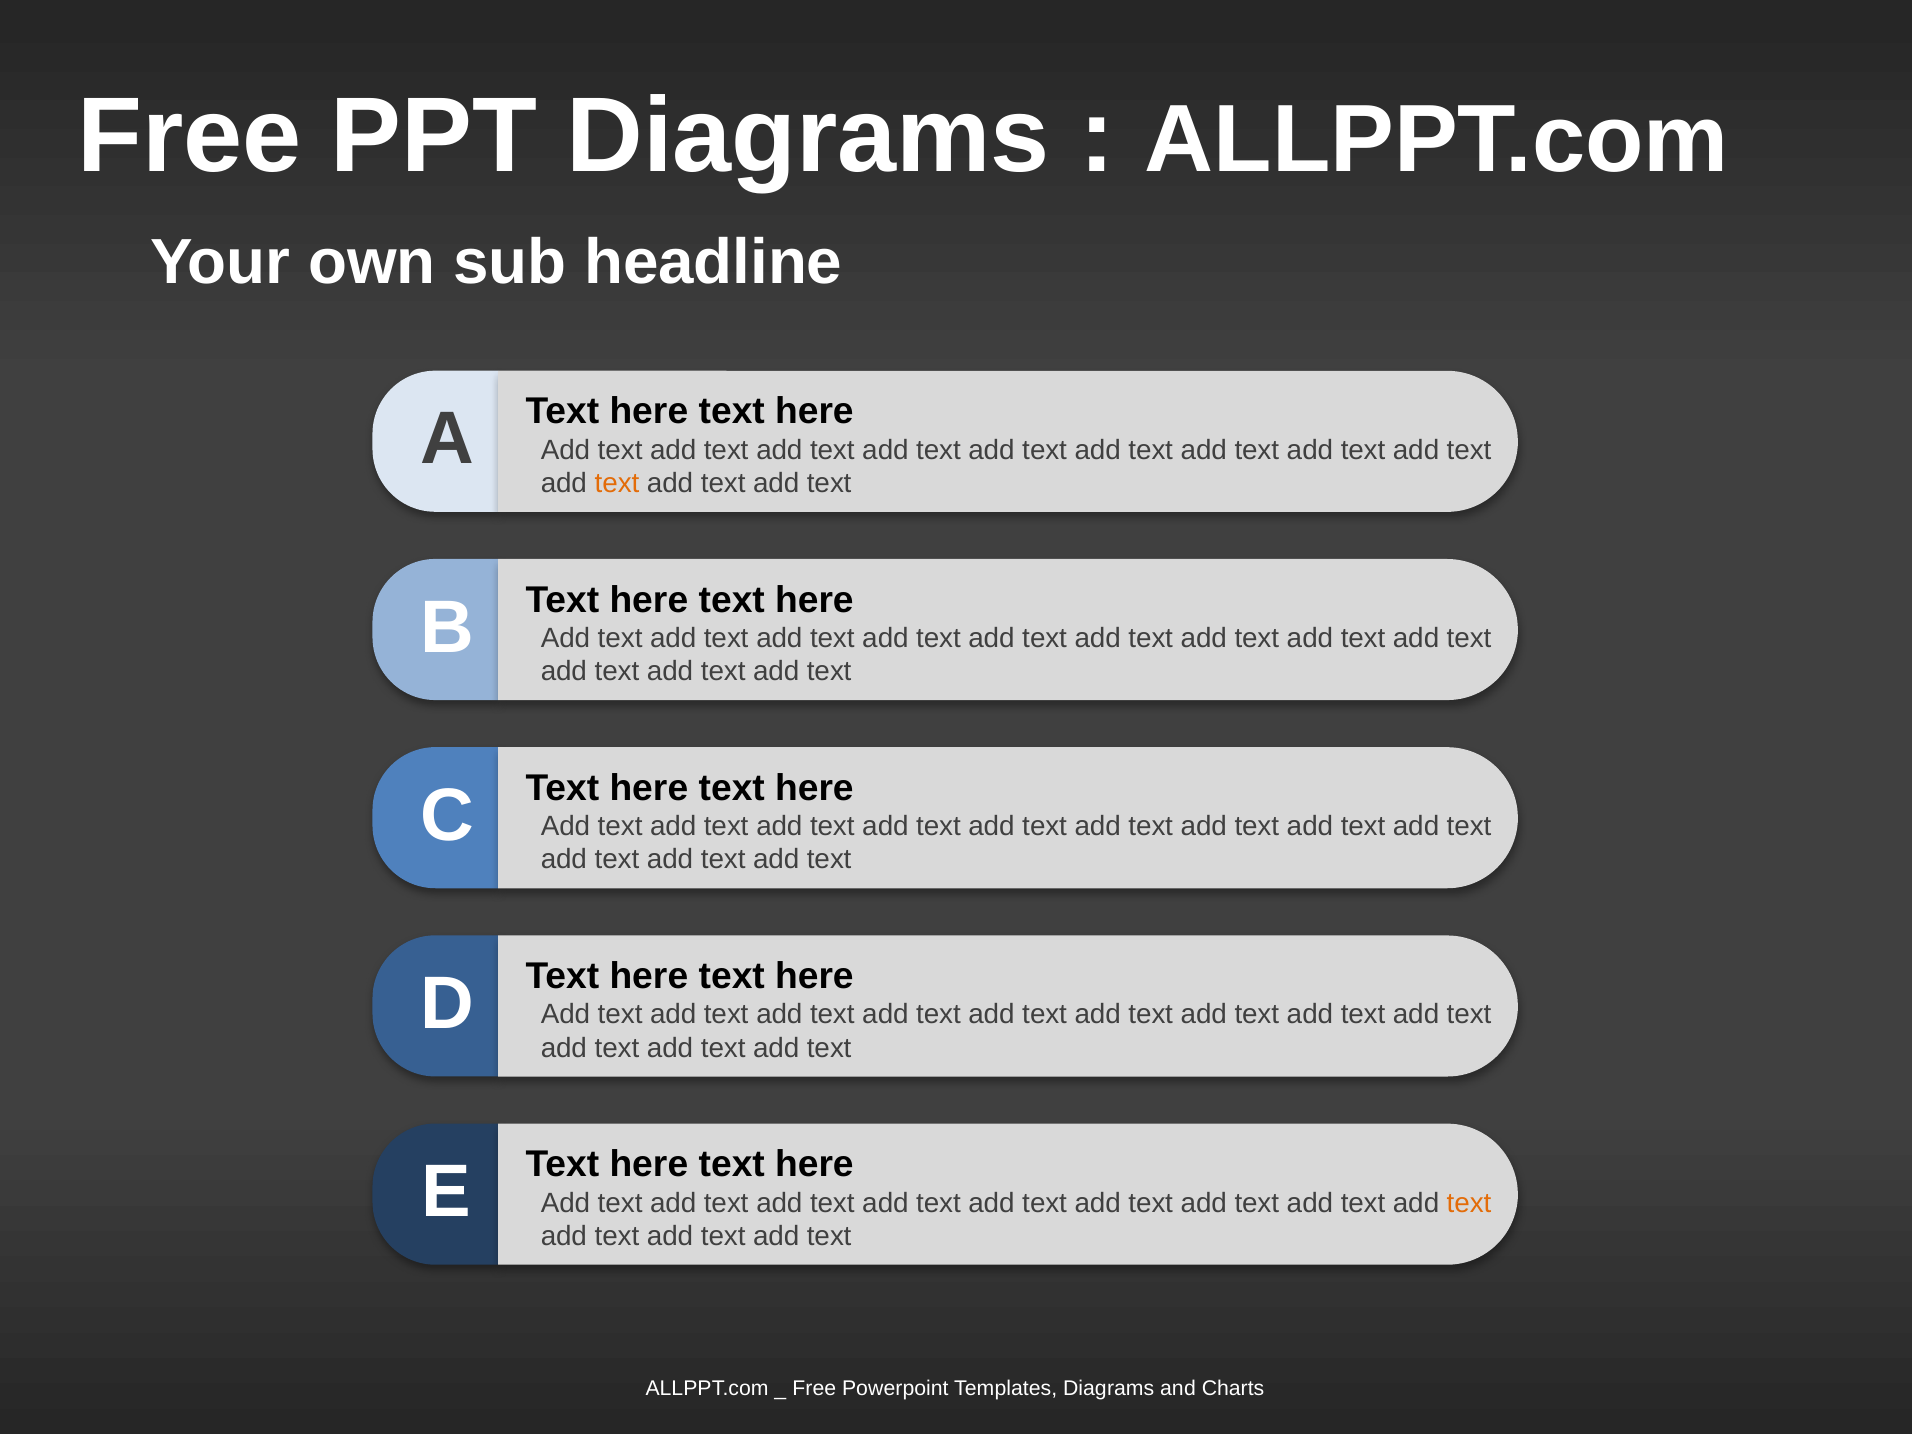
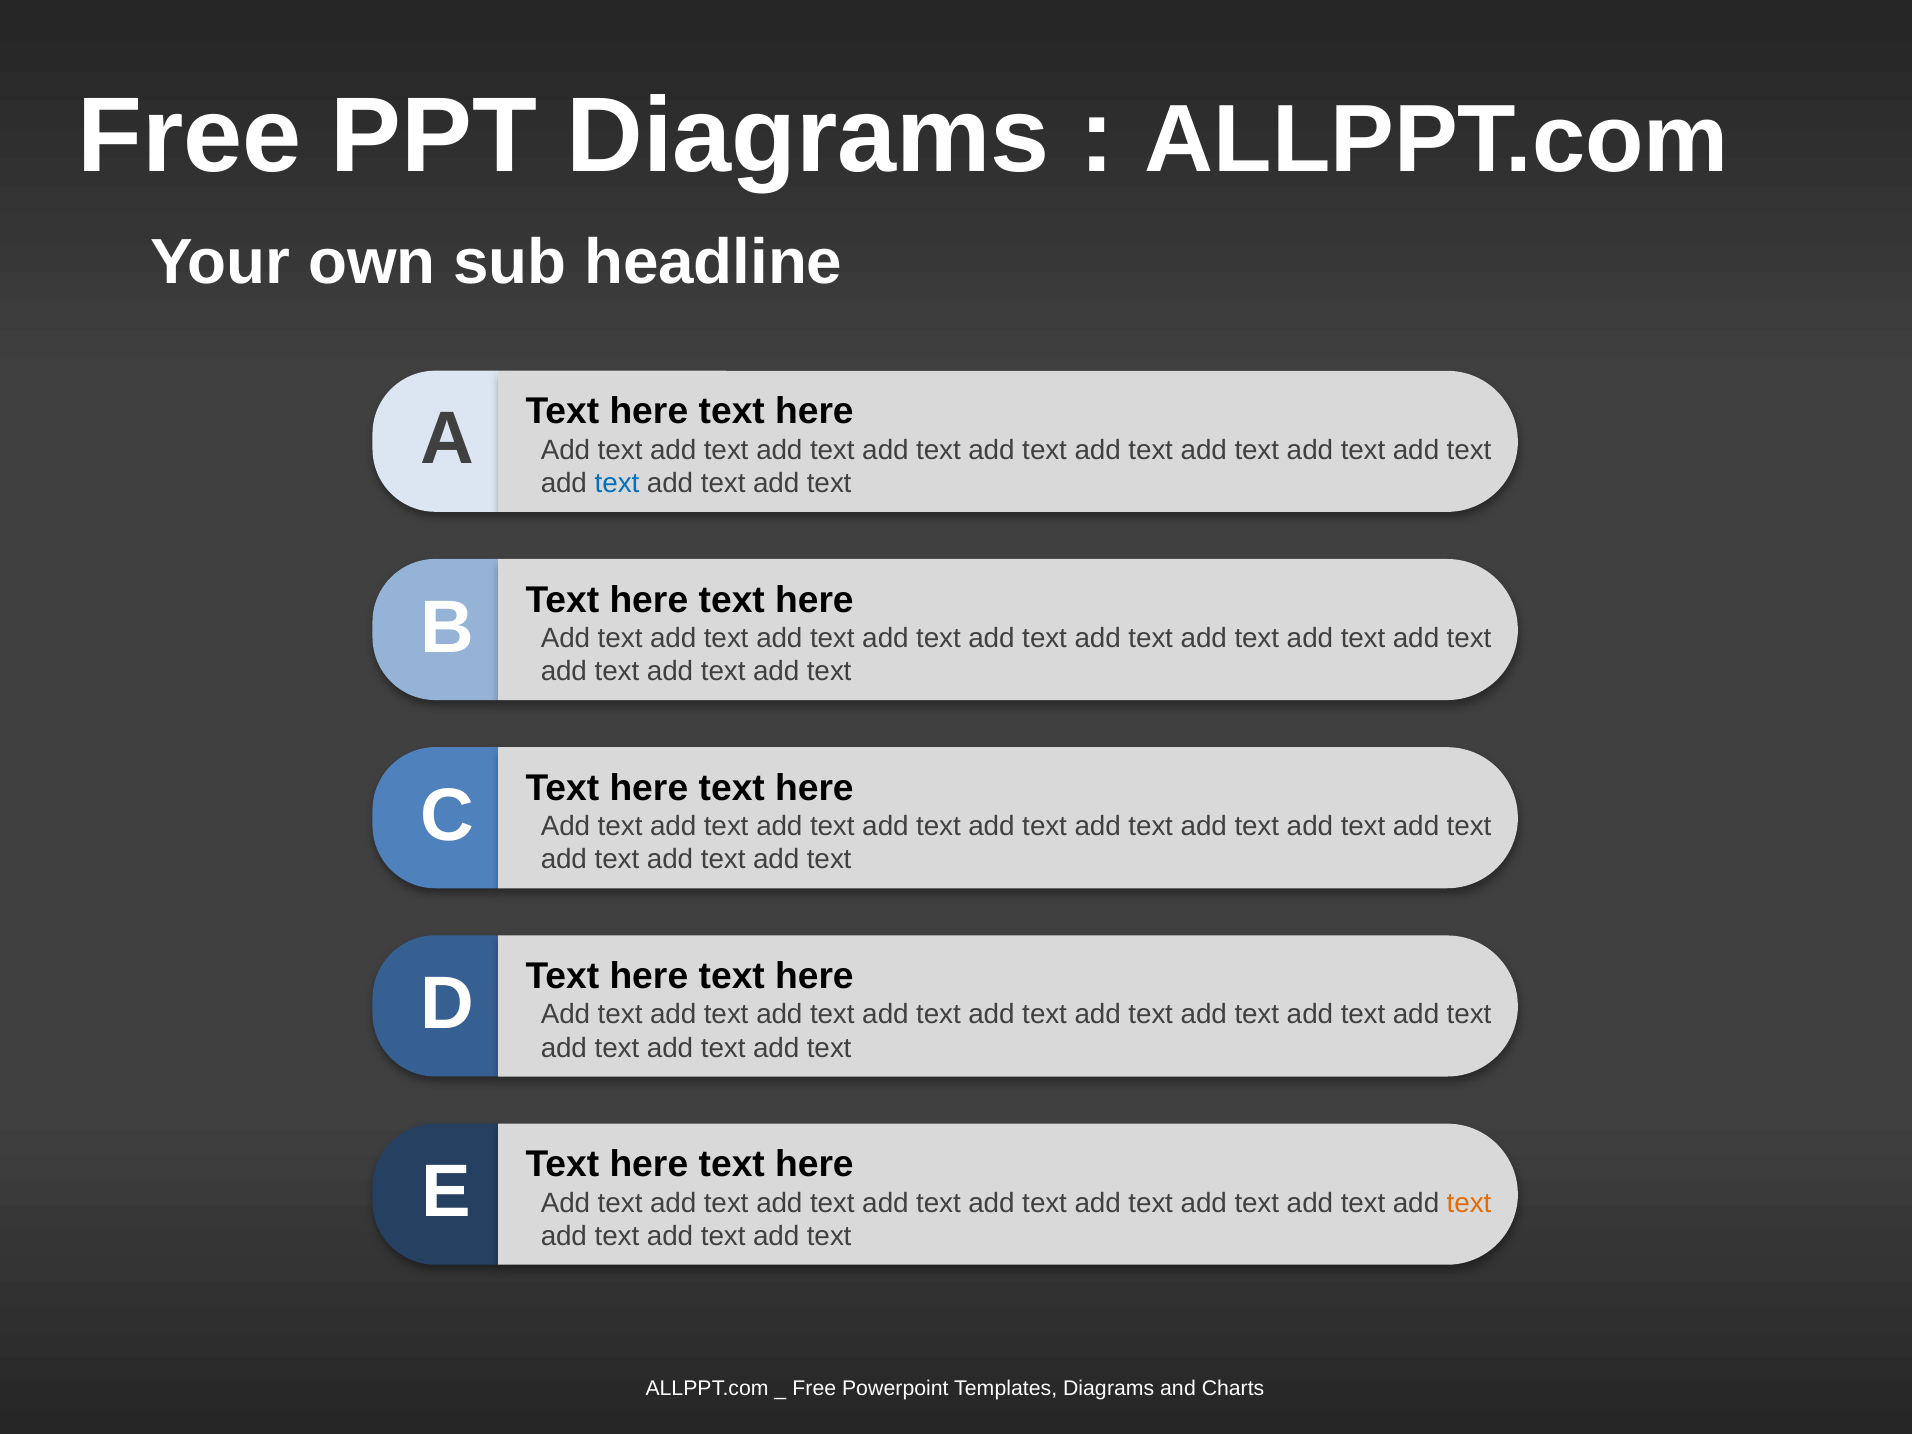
text at (617, 483) colour: orange -> blue
